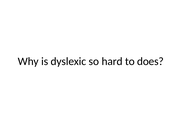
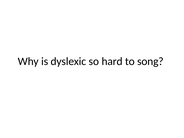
does: does -> song
